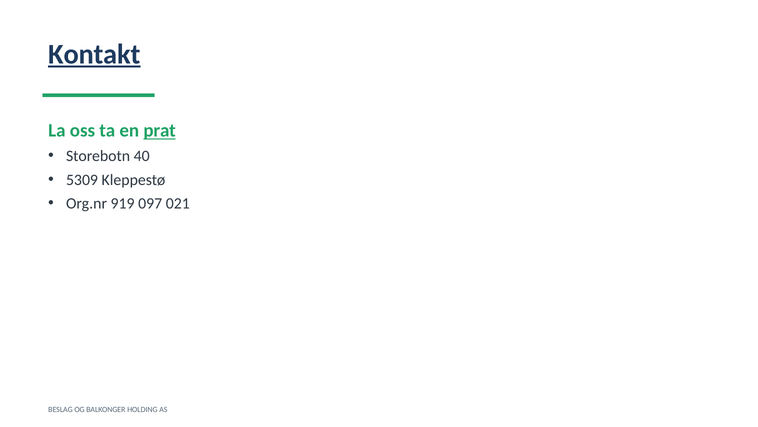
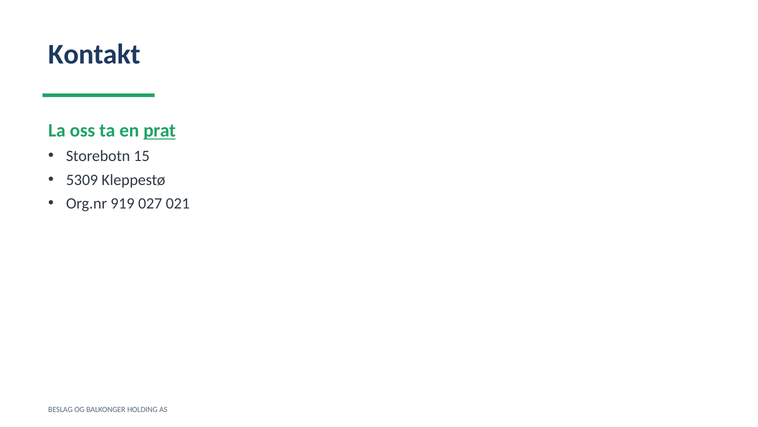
Kontakt underline: present -> none
40: 40 -> 15
097: 097 -> 027
